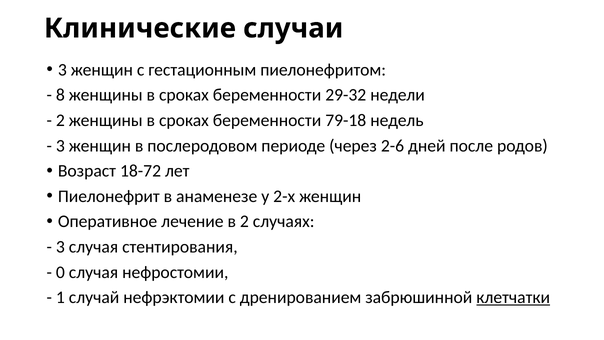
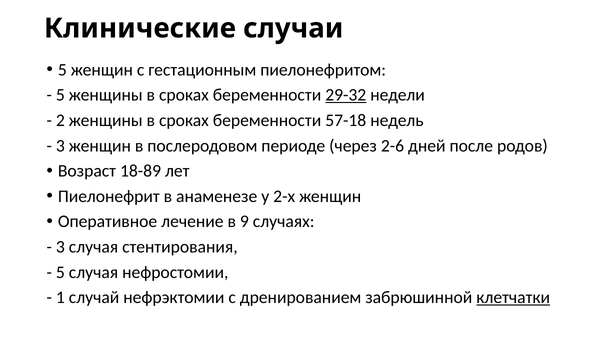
3 at (62, 70): 3 -> 5
8 at (60, 95): 8 -> 5
29-32 underline: none -> present
79-18: 79-18 -> 57-18
18-72: 18-72 -> 18-89
в 2: 2 -> 9
0 at (60, 272): 0 -> 5
